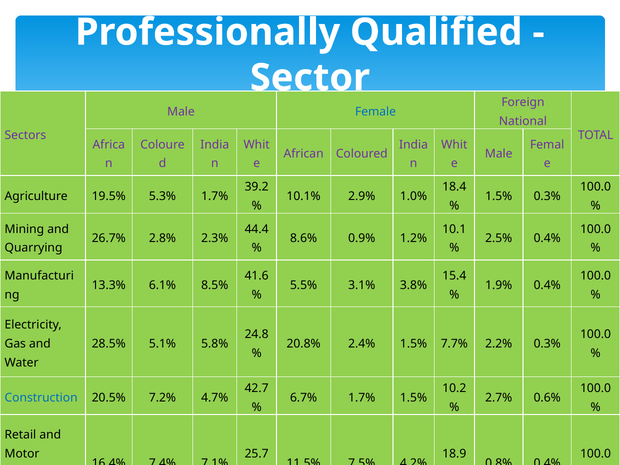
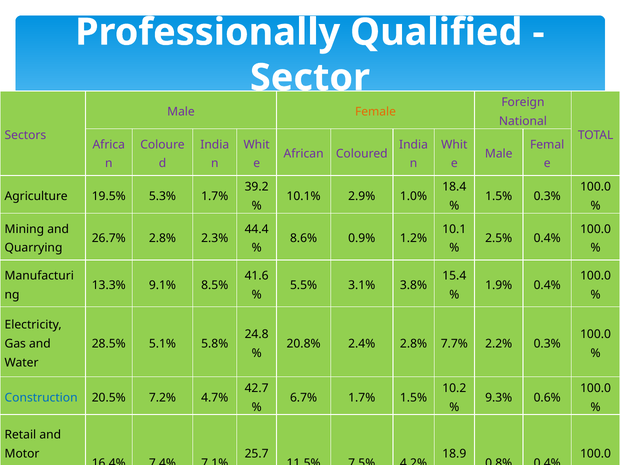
Female colour: blue -> orange
6.1%: 6.1% -> 9.1%
2.4% 1.5%: 1.5% -> 2.8%
2.7%: 2.7% -> 9.3%
